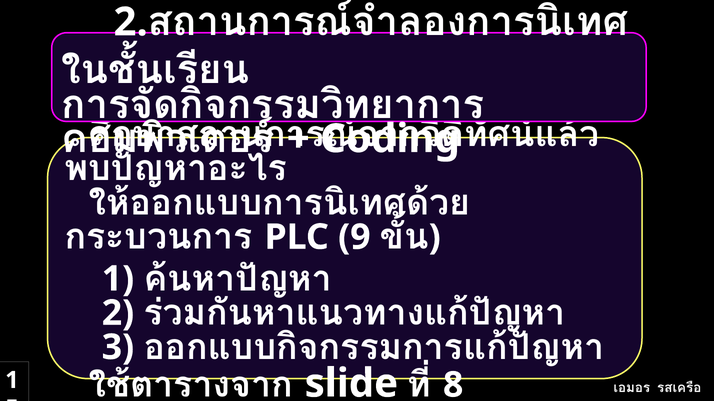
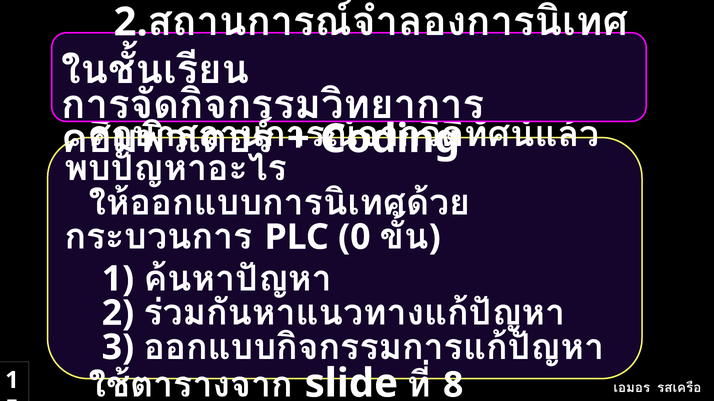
9: 9 -> 0
